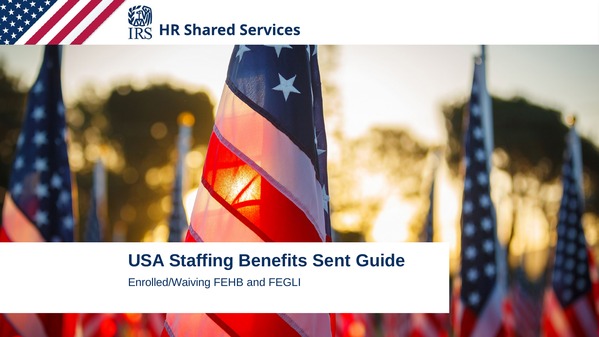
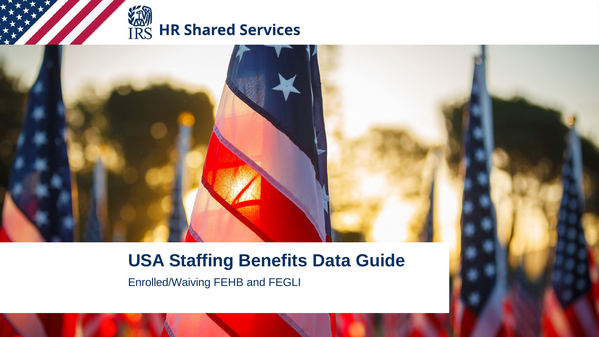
Sent: Sent -> Data
